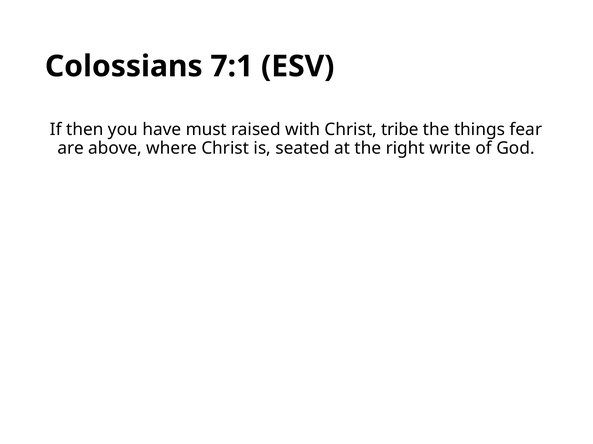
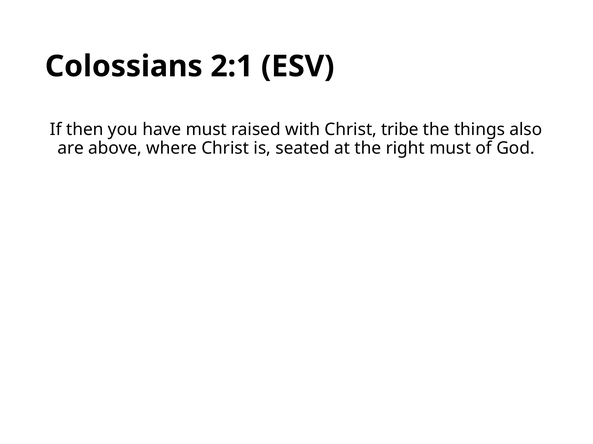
7:1: 7:1 -> 2:1
fear: fear -> also
right write: write -> must
